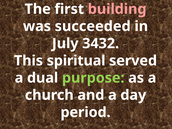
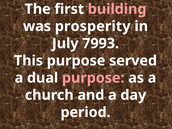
succeeded: succeeded -> prosperity
3432: 3432 -> 7993
This spiritual: spiritual -> purpose
purpose at (93, 78) colour: light green -> pink
